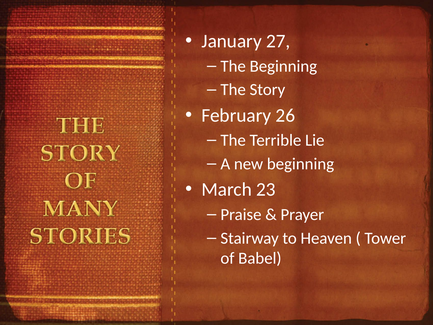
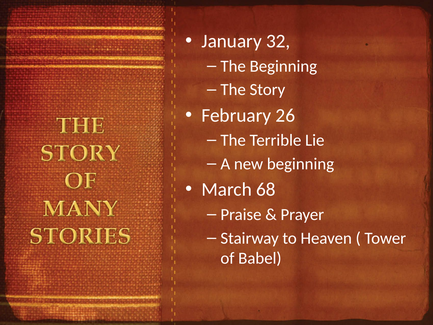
27: 27 -> 32
23: 23 -> 68
